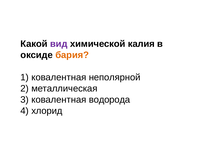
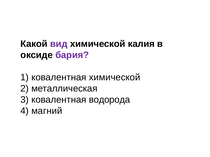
бария colour: orange -> purple
ковалентная неполярной: неполярной -> химической
хлорид: хлорид -> магний
